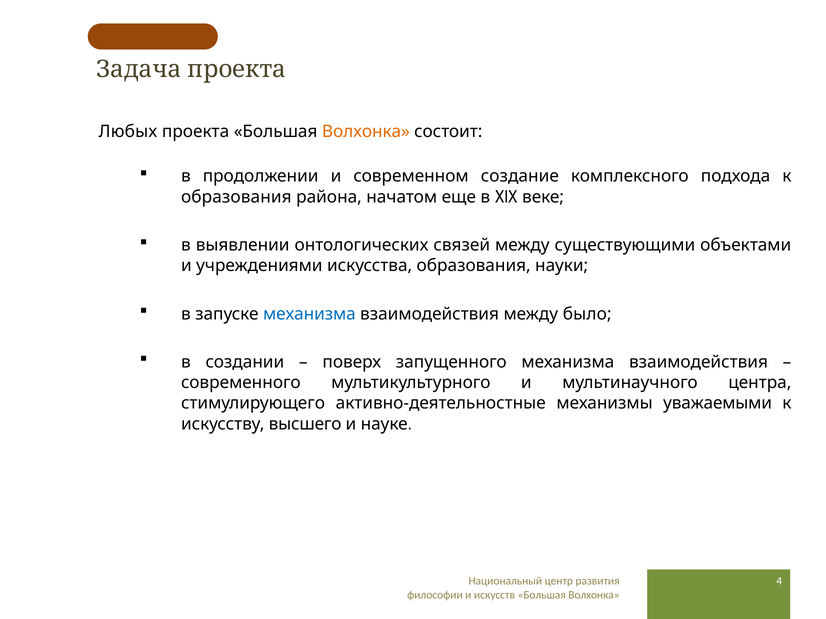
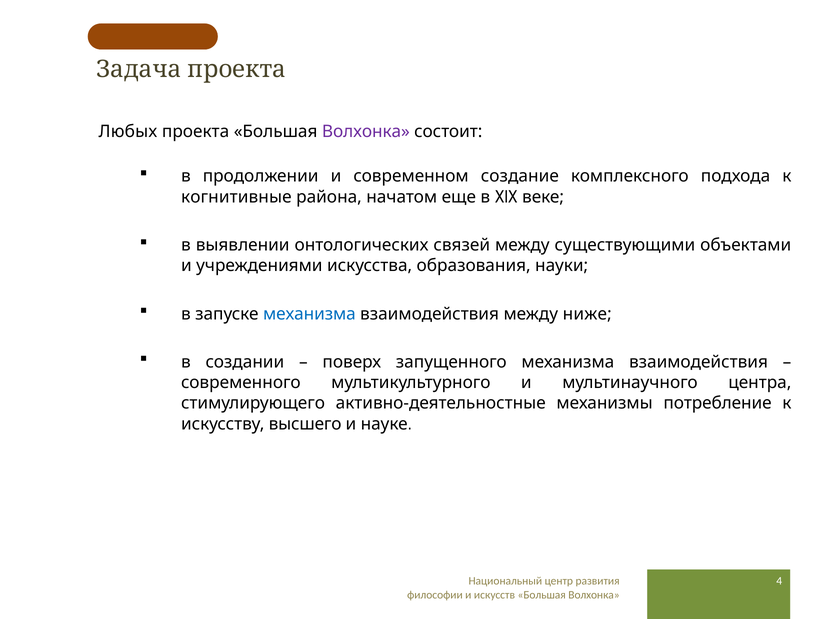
Волхонка at (366, 132) colour: orange -> purple
образования at (236, 197): образования -> когнитивные
было: было -> ниже
уважаемыми: уважаемыми -> потребление
